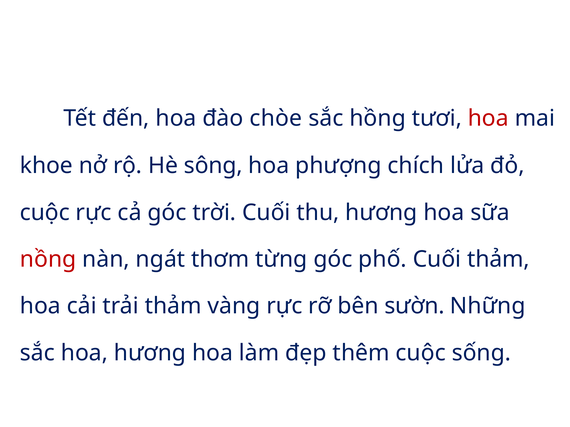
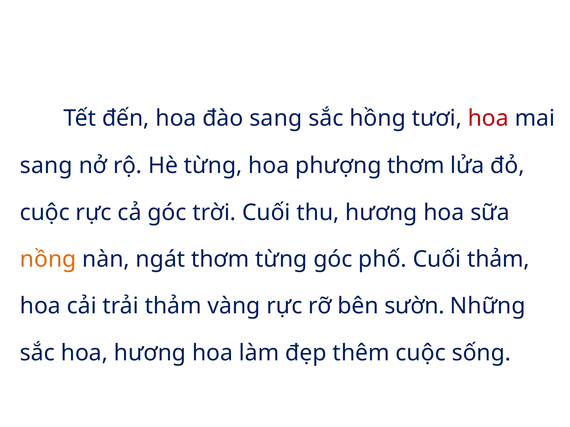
đào chòe: chòe -> sang
khoe at (46, 166): khoe -> sang
Hè sông: sông -> từng
phượng chích: chích -> thơm
nồng colour: red -> orange
